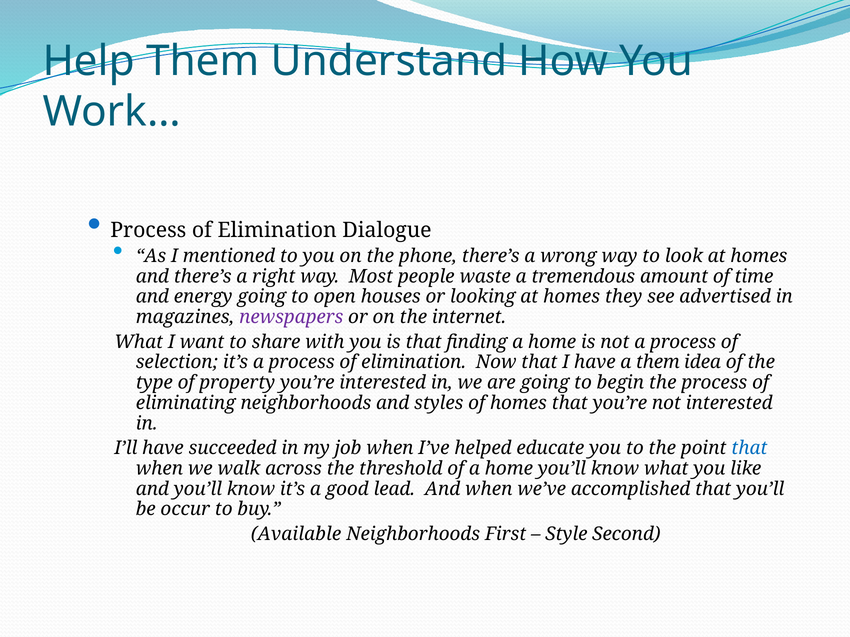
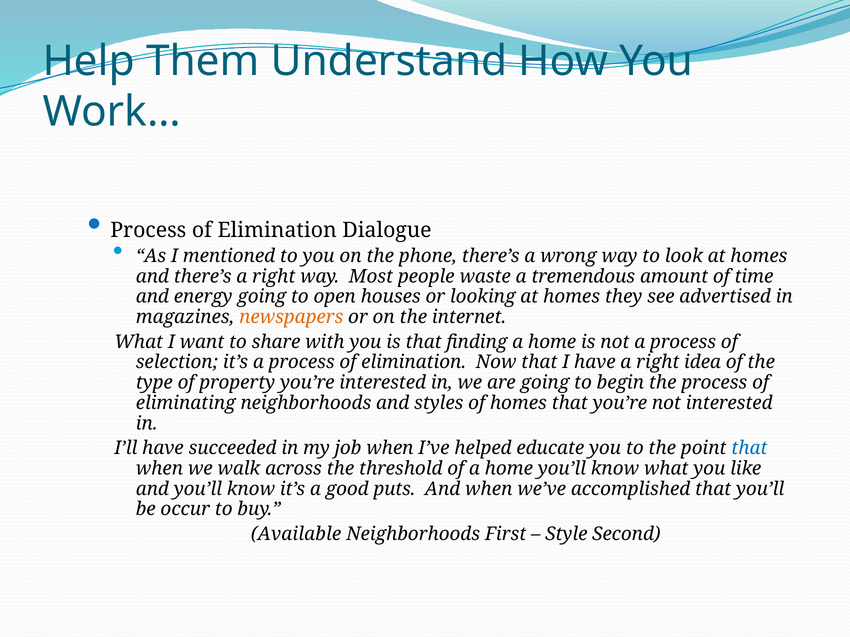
newspapers colour: purple -> orange
have a them: them -> right
lead: lead -> puts
